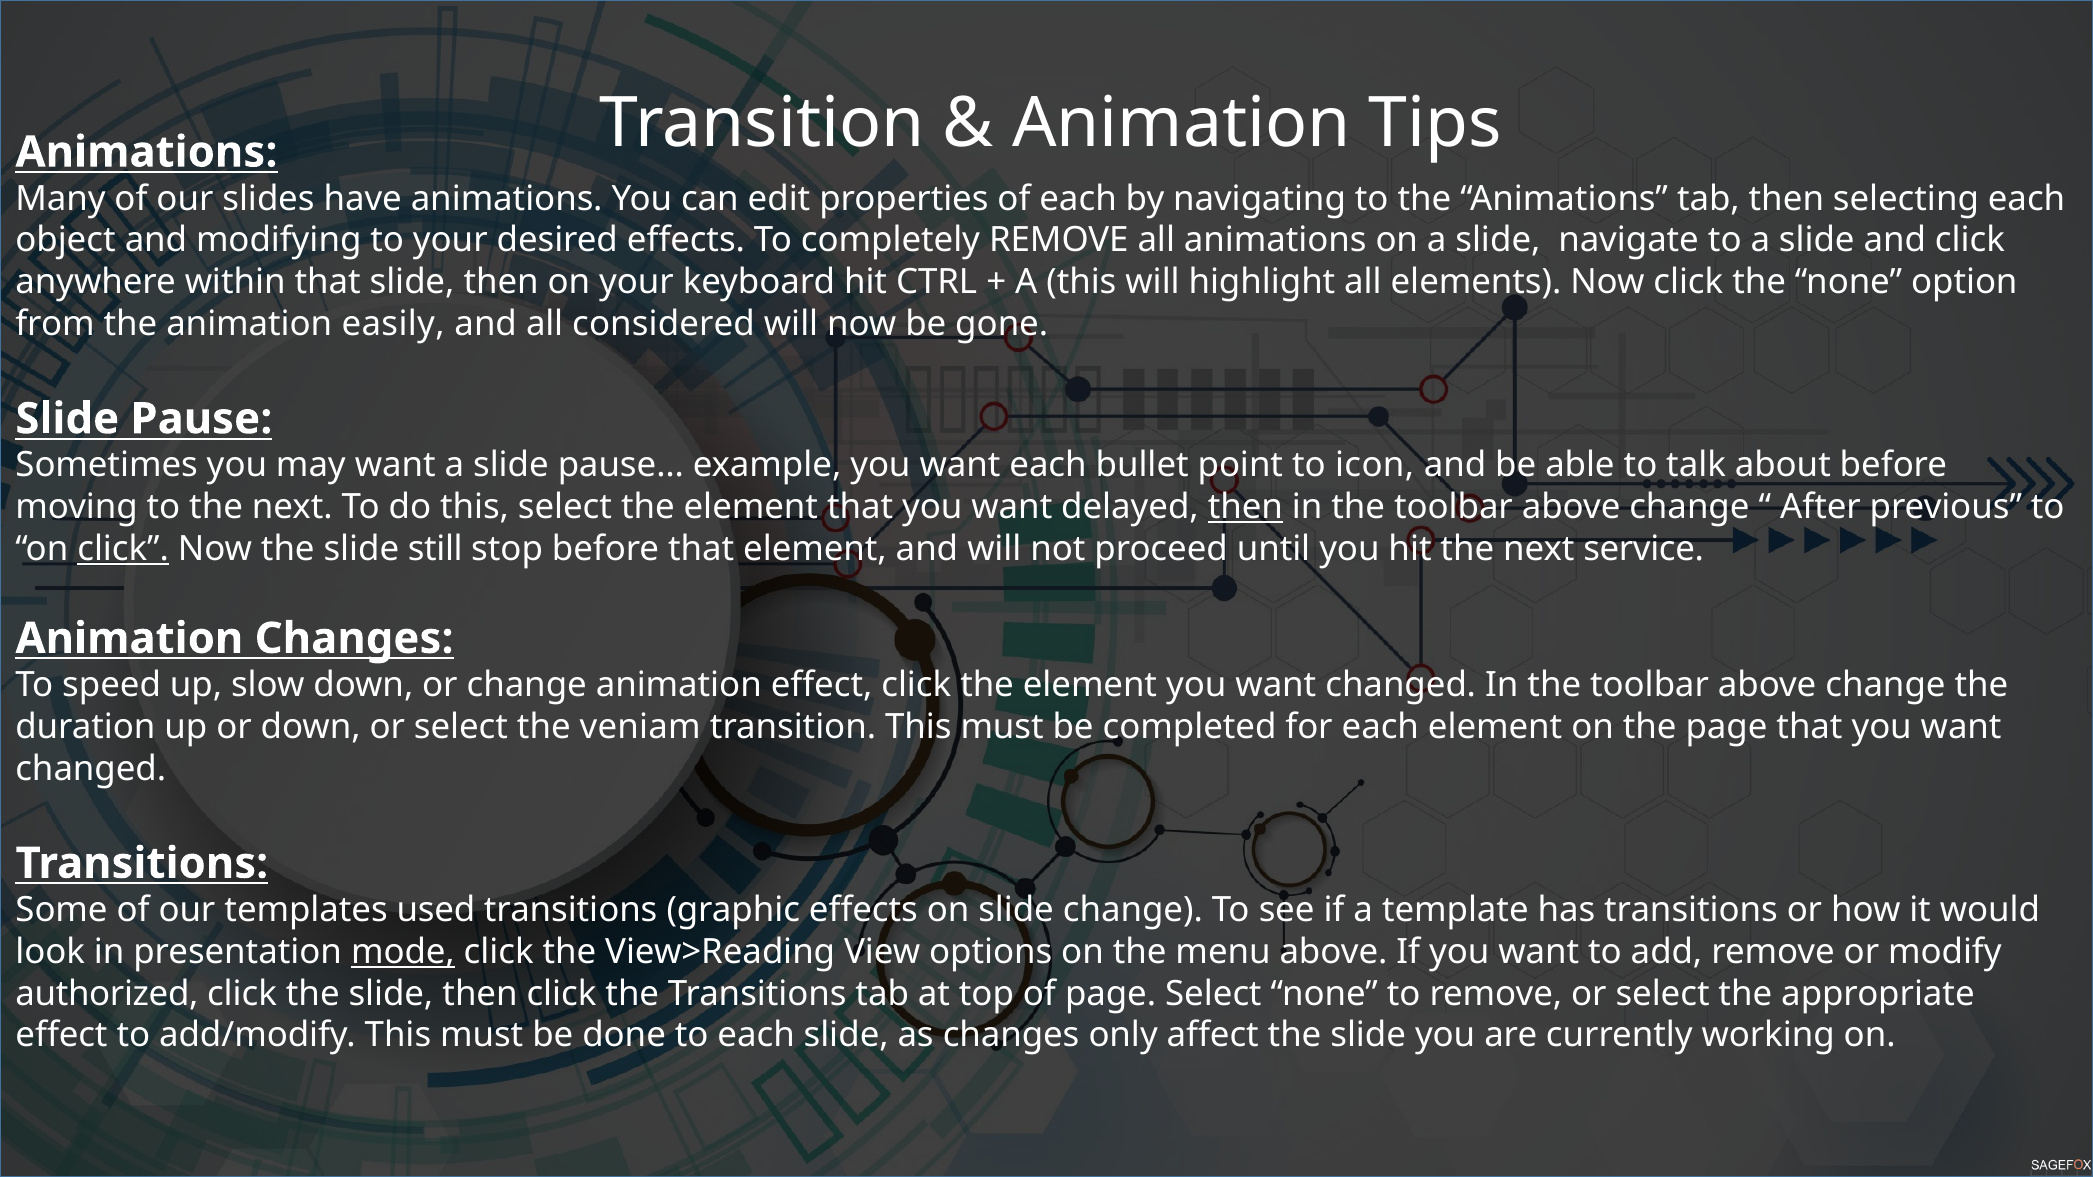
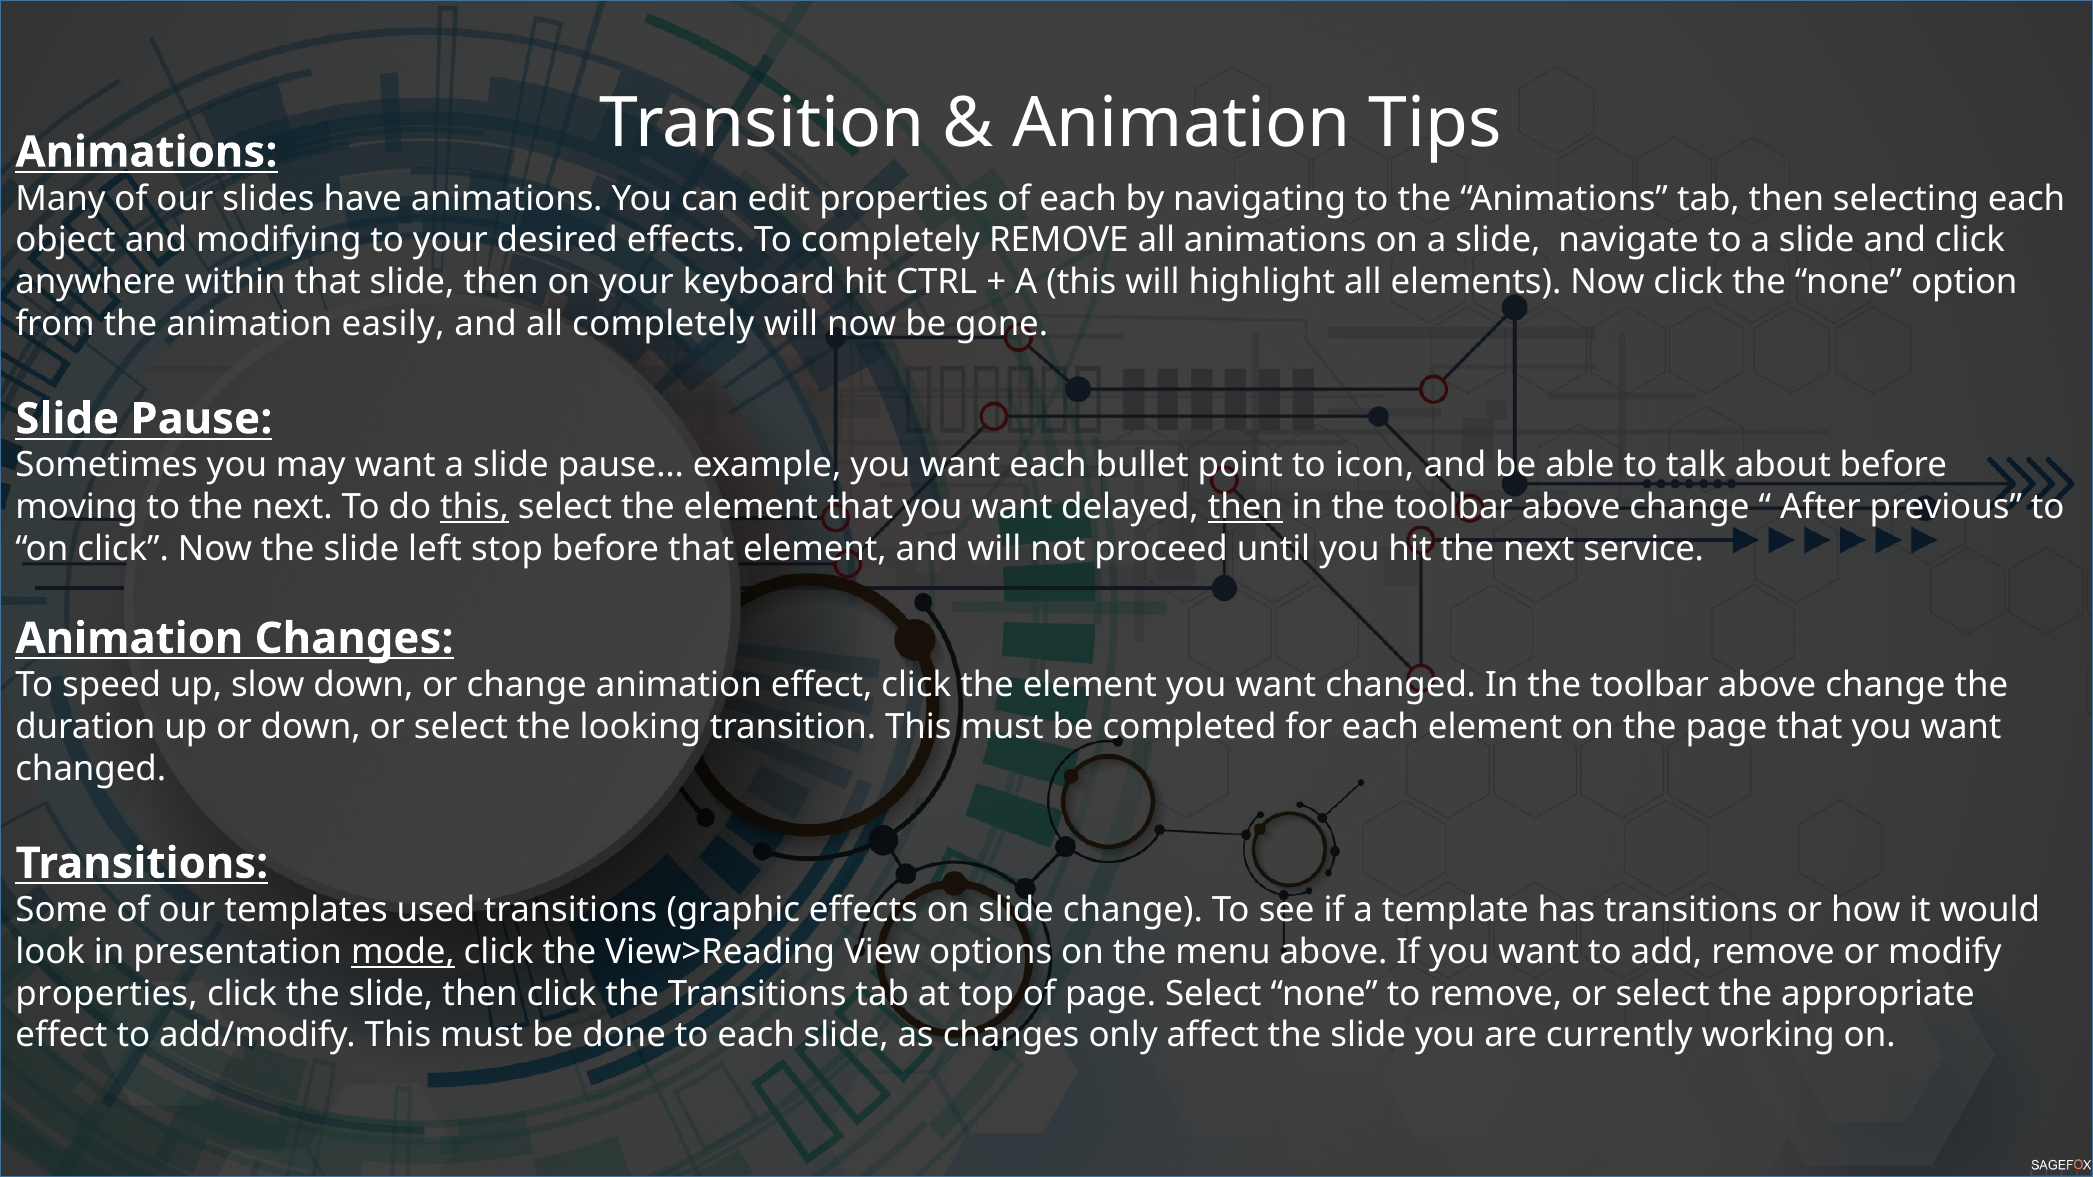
all considered: considered -> completely
this at (475, 507) underline: none -> present
click at (123, 549) underline: present -> none
still: still -> left
veniam: veniam -> looking
authorized at (107, 994): authorized -> properties
